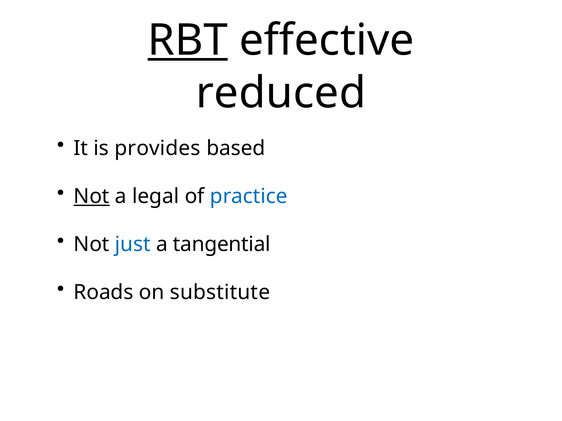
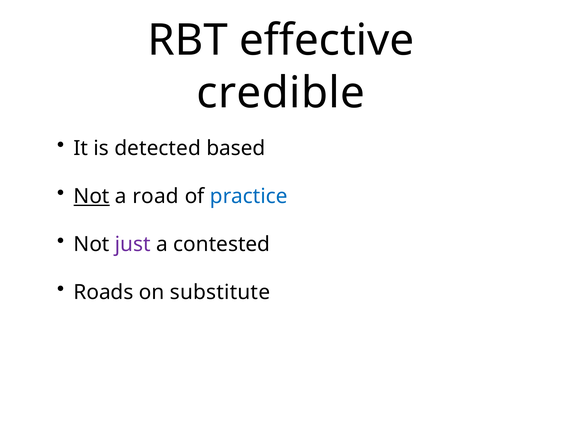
RBT underline: present -> none
reduced: reduced -> credible
provides: provides -> detected
legal: legal -> road
just colour: blue -> purple
tangential: tangential -> contested
